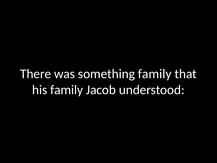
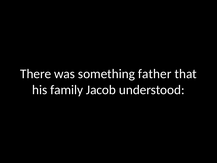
something family: family -> father
